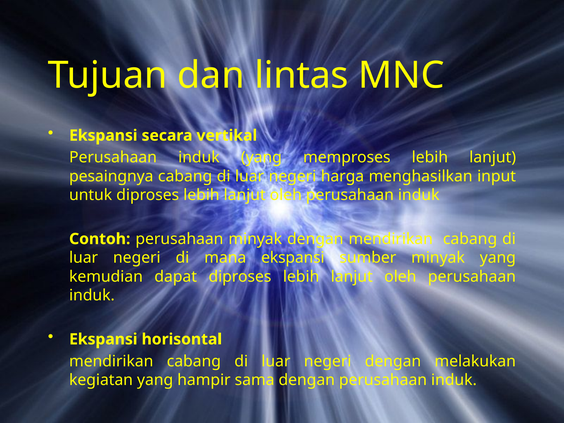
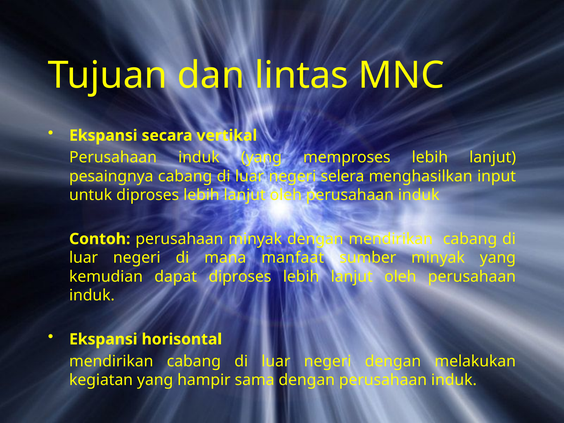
harga: harga -> selera
mana ekspansi: ekspansi -> manfaat
